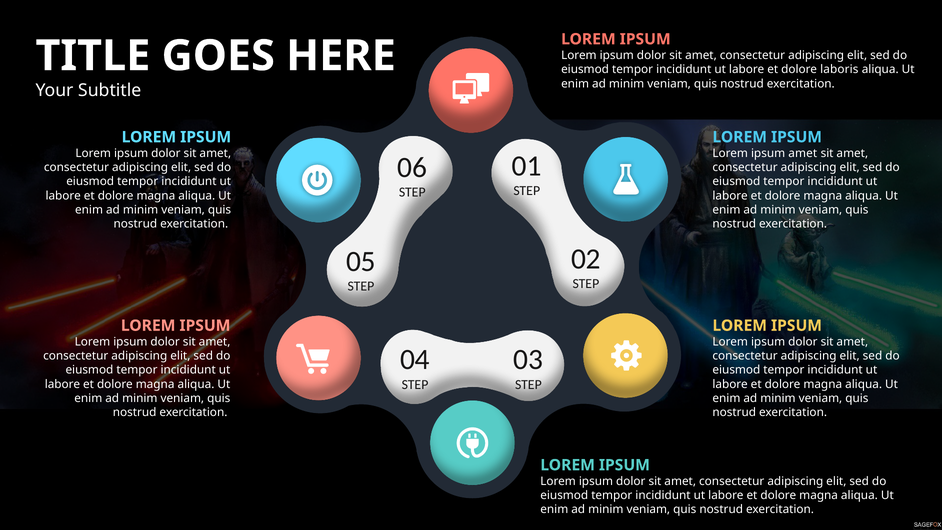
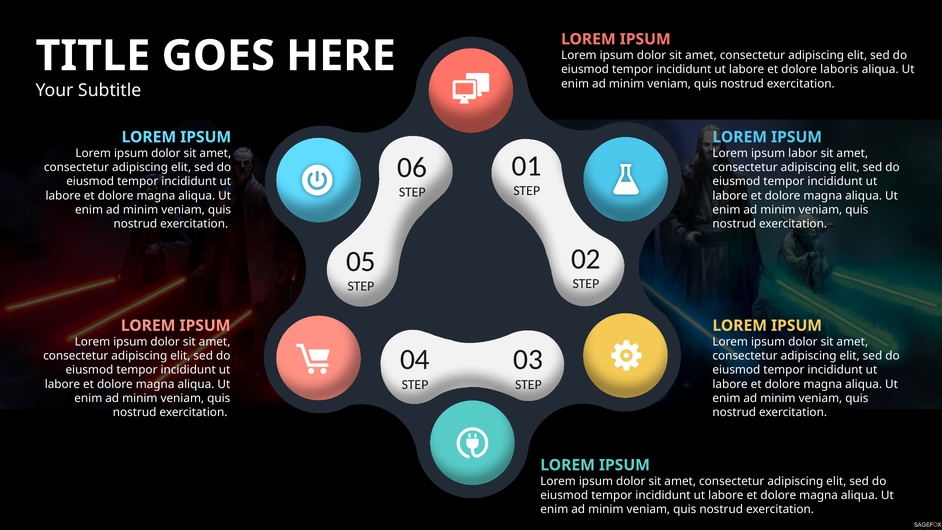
ipsum amet: amet -> labor
